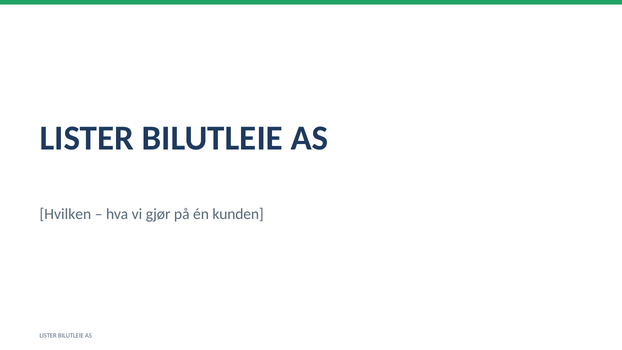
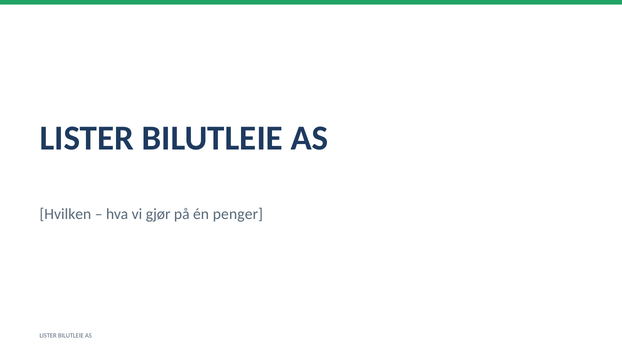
kunden: kunden -> penger
